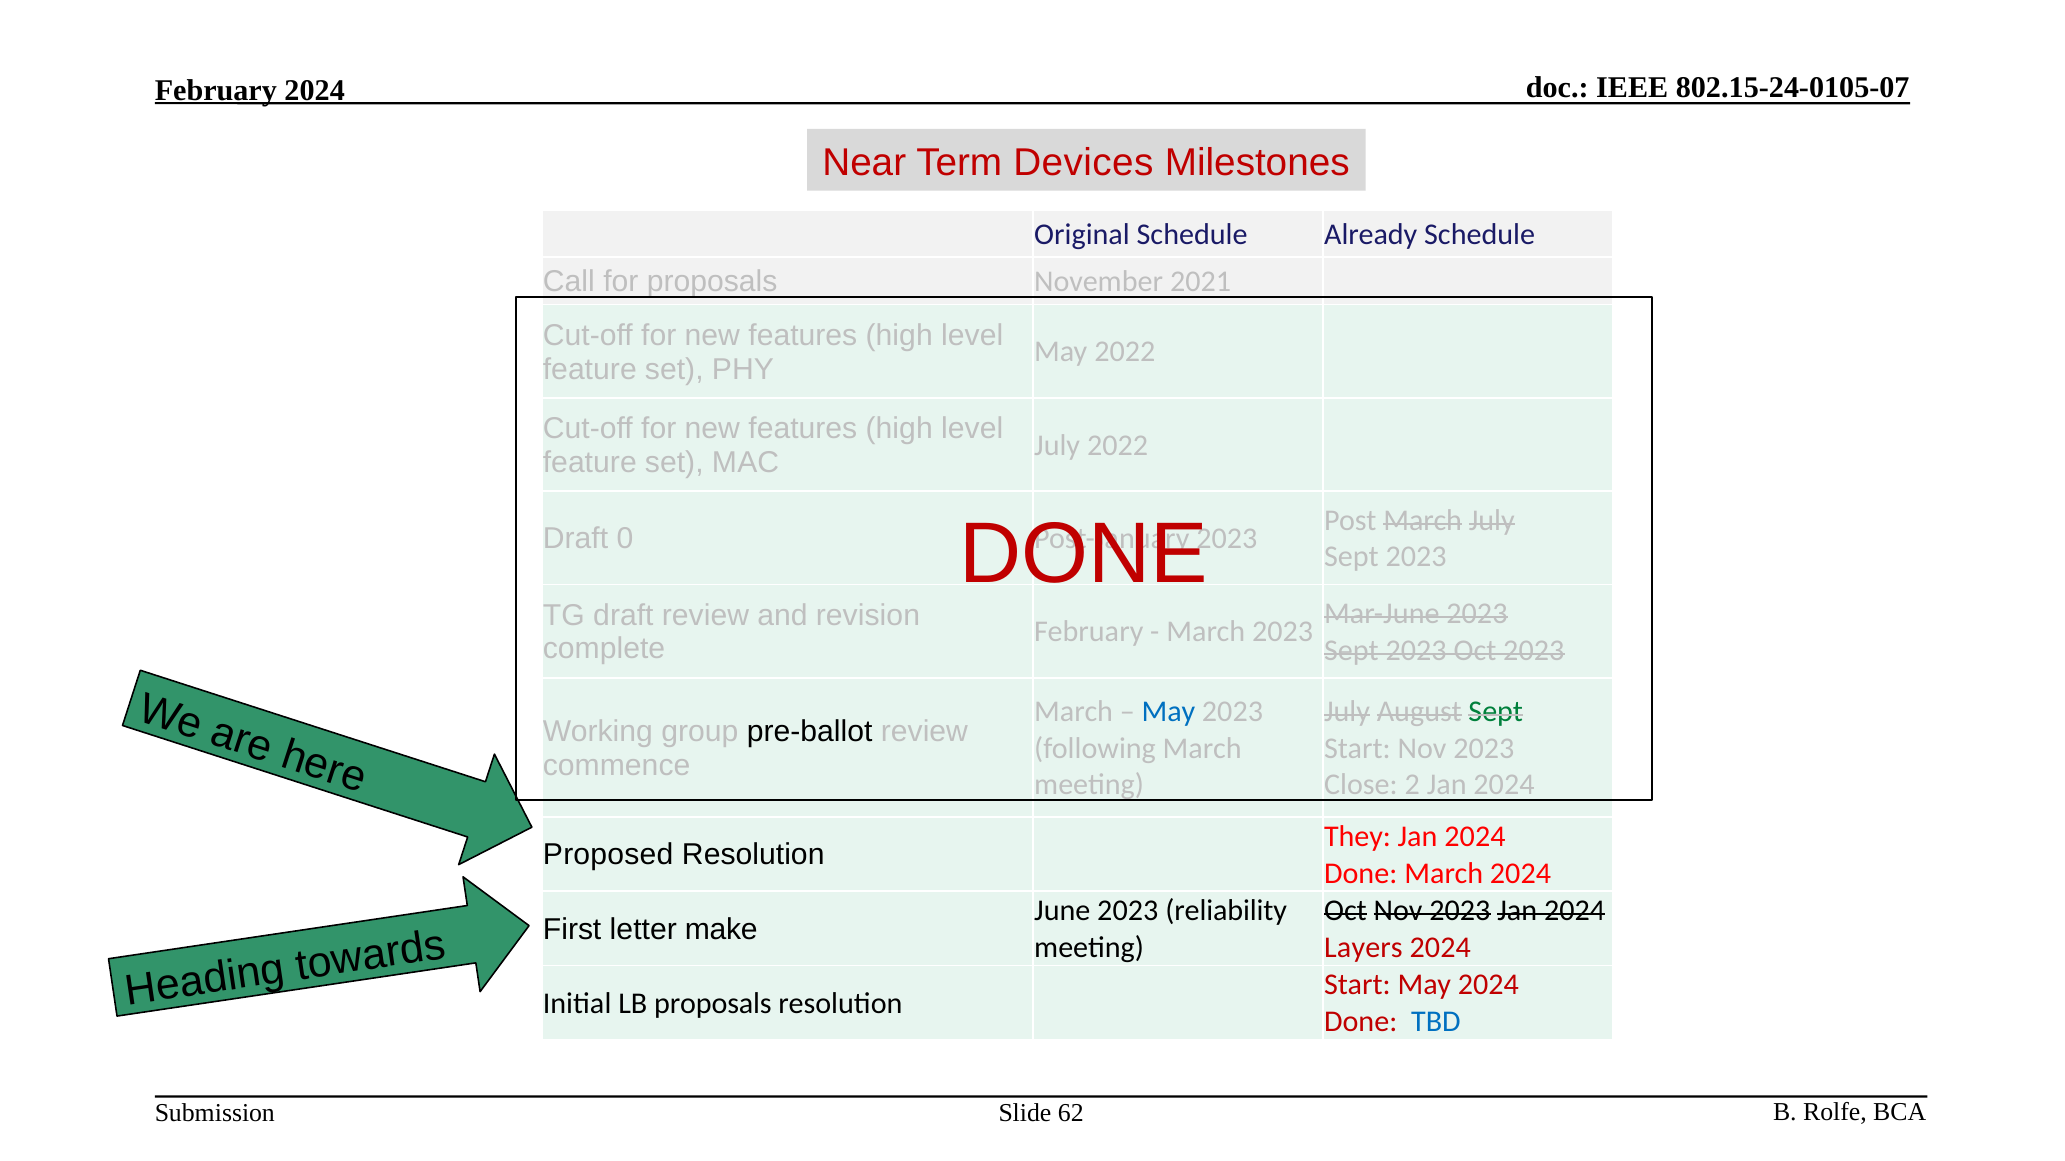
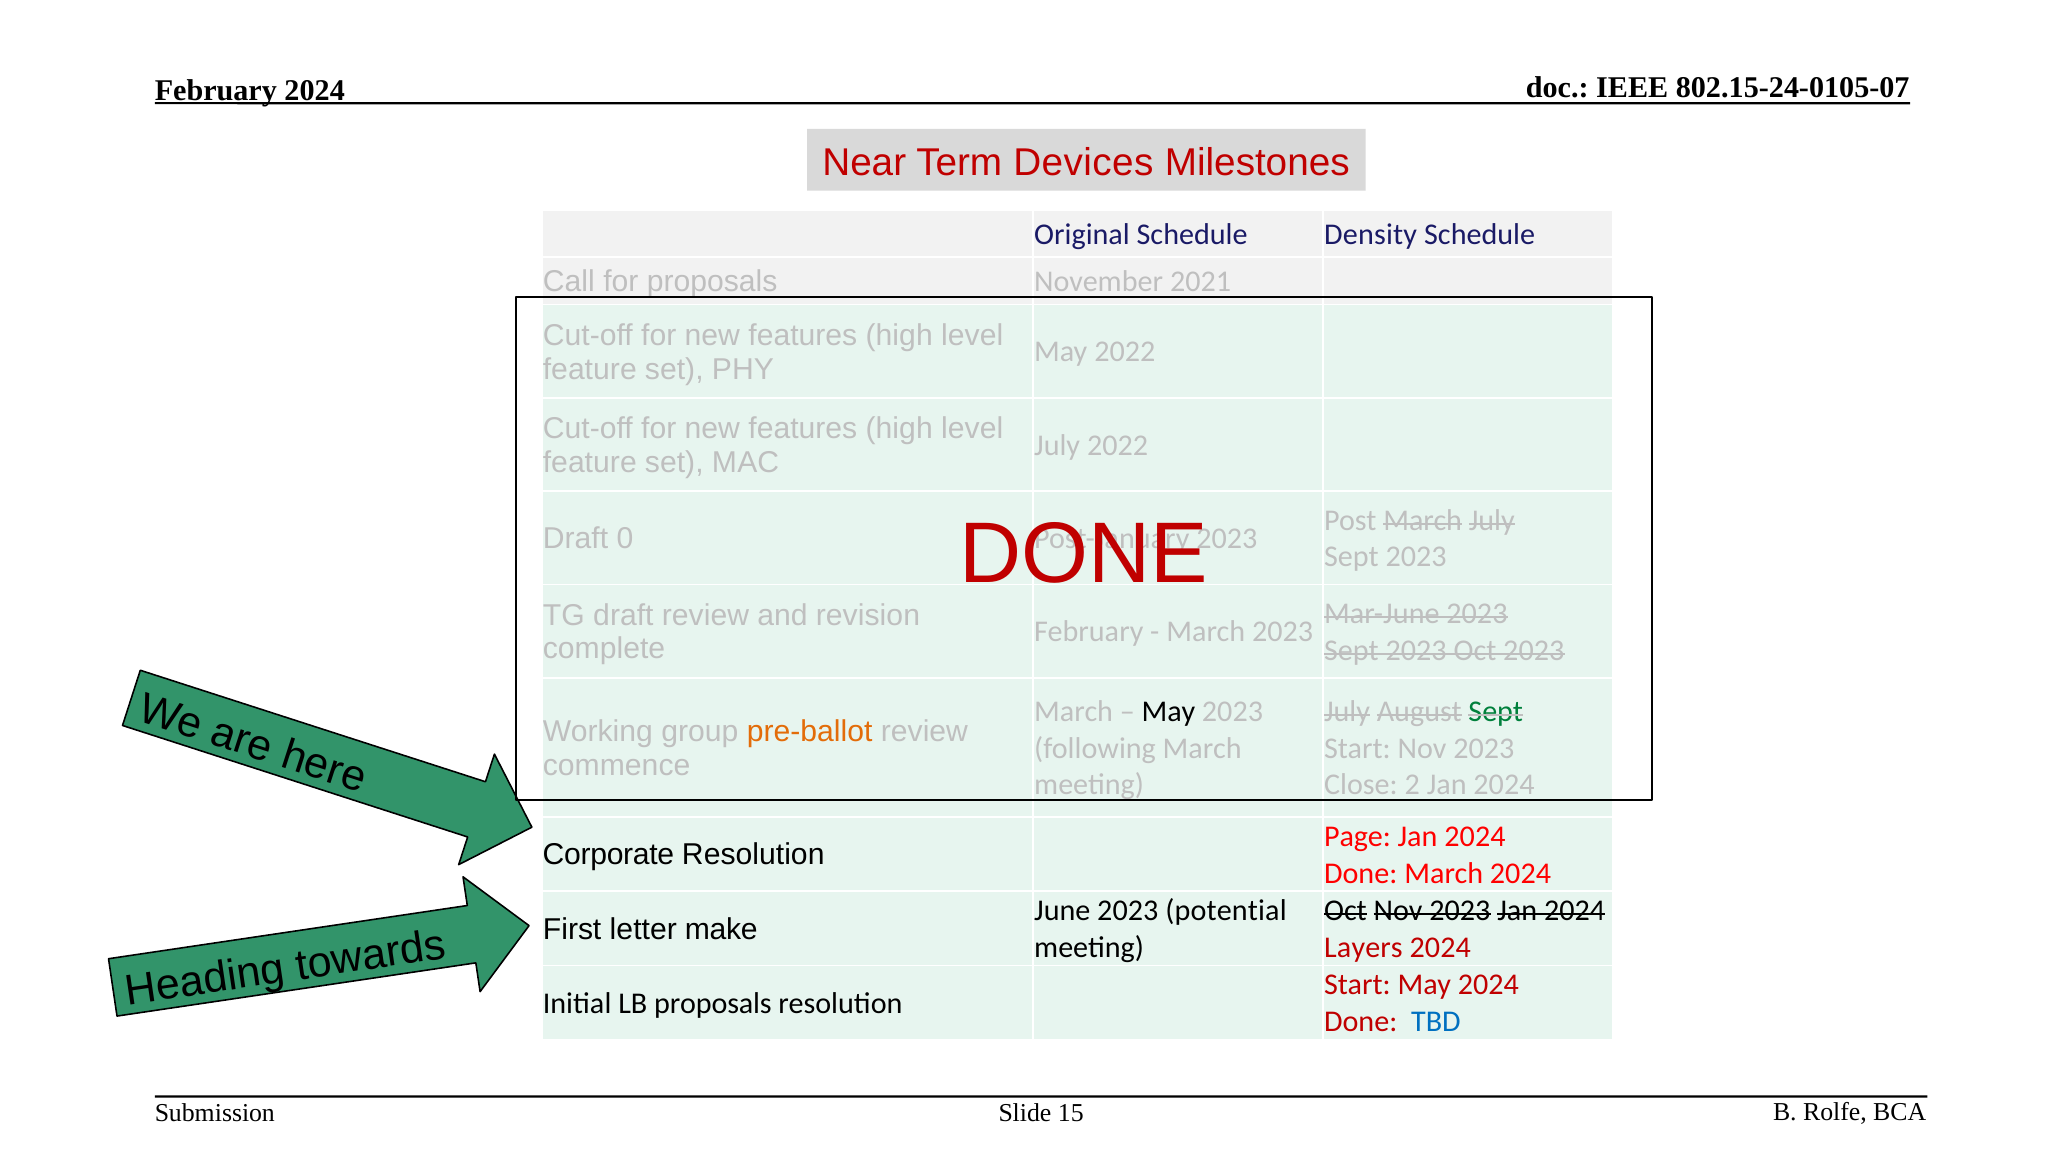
Already: Already -> Density
May at (1168, 712) colour: blue -> black
pre-ballot colour: black -> orange
They: They -> Page
Proposed: Proposed -> Corporate
reliability: reliability -> potential
62: 62 -> 15
